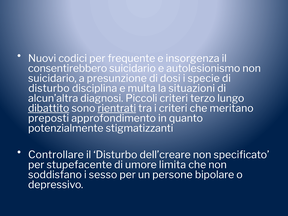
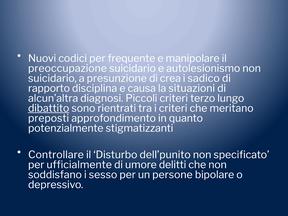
insorgenza: insorgenza -> manipolare
consentirebbero: consentirebbero -> preoccupazione
dosi: dosi -> crea
specie: specie -> sadico
disturbo at (49, 88): disturbo -> rapporto
multa: multa -> causa
rientrati underline: present -> none
dell’creare: dell’creare -> dell’punito
stupefacente: stupefacente -> ufficialmente
limita: limita -> delitti
